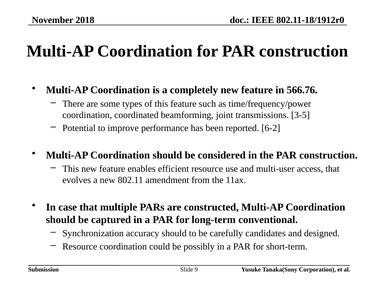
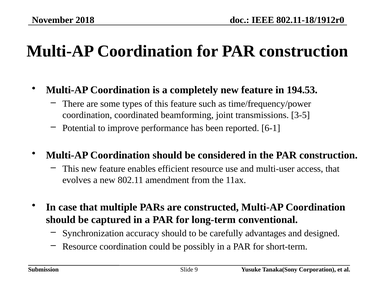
566.76: 566.76 -> 194.53
6-2: 6-2 -> 6-1
candidates: candidates -> advantages
